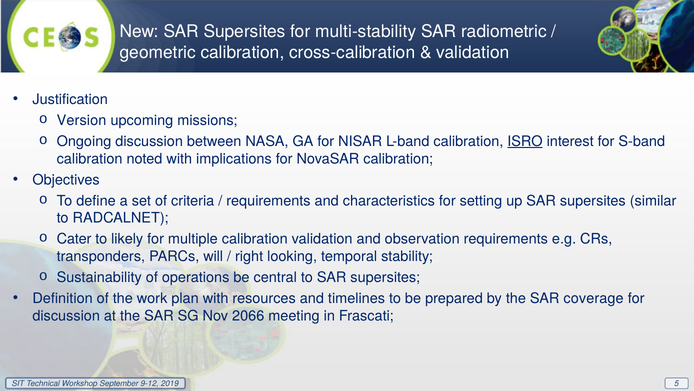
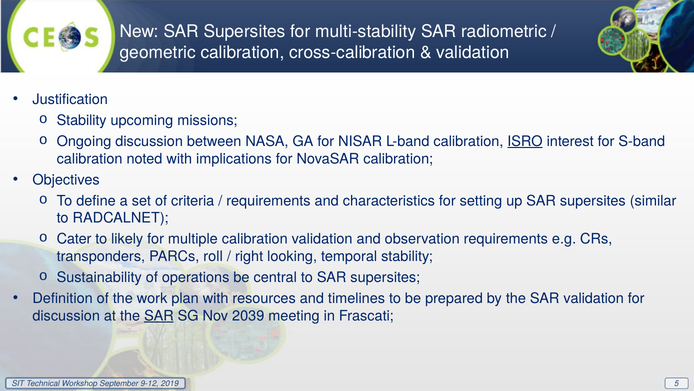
Version at (82, 120): Version -> Stability
will: will -> roll
SAR coverage: coverage -> validation
SAR at (159, 315) underline: none -> present
2066: 2066 -> 2039
